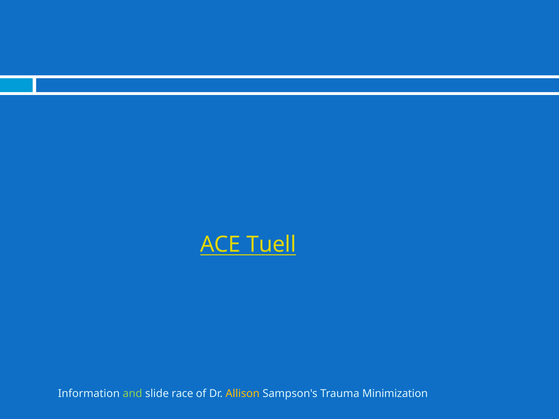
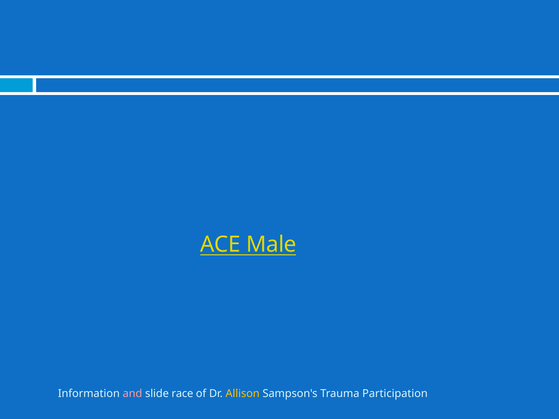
Tuell: Tuell -> Male
and colour: light green -> pink
Minimization: Minimization -> Participation
